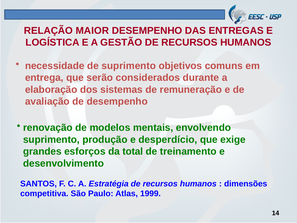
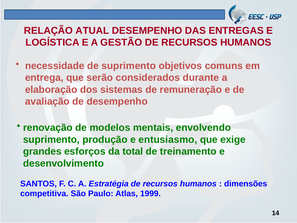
MAIOR: MAIOR -> ATUAL
desperdício: desperdício -> entusiasmo
